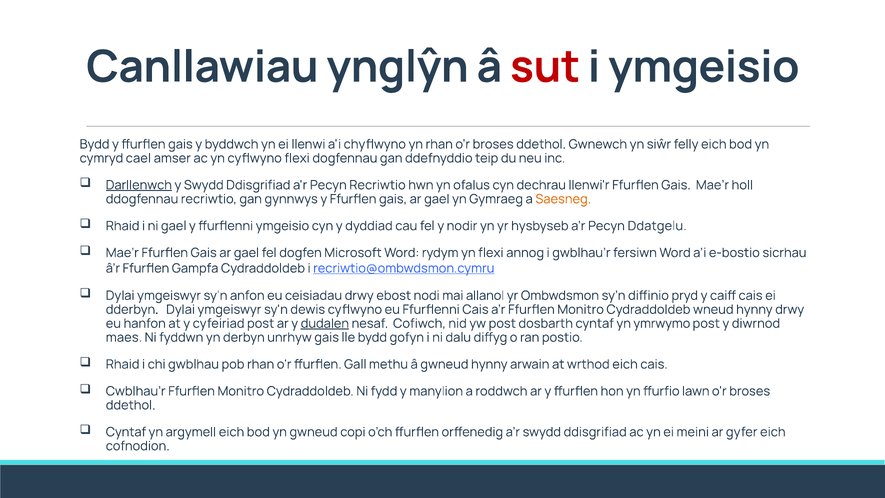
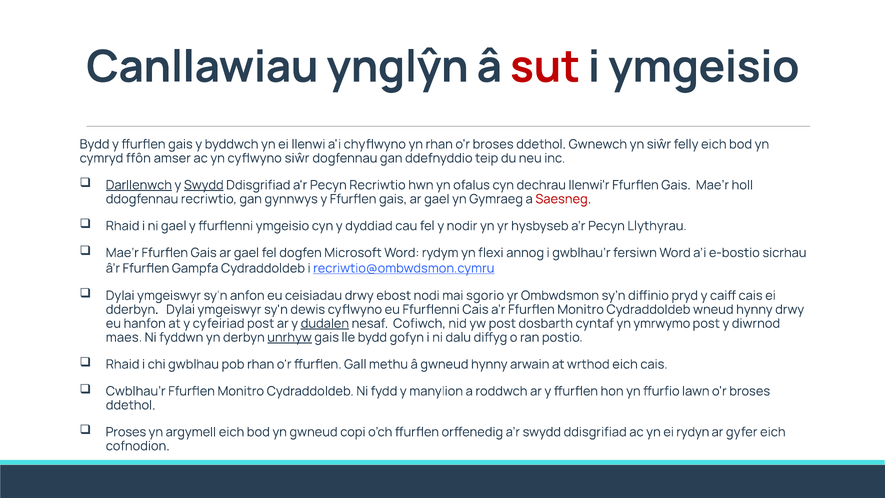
cael: cael -> ffôn
cyflwyno flexi: flexi -> siŵr
Swydd at (204, 185) underline: none -> present
Saesneg colour: orange -> red
Ddatgelu: Ddatgelu -> Llythyrau
allanol: allanol -> sgorio
unrhyw underline: none -> present
Cyntaf at (126, 432): Cyntaf -> Proses
meini: meini -> rydyn
